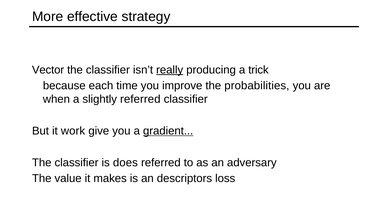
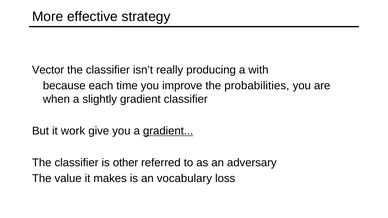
really underline: present -> none
trick: trick -> with
slightly referred: referred -> gradient
does: does -> other
descriptors: descriptors -> vocabulary
